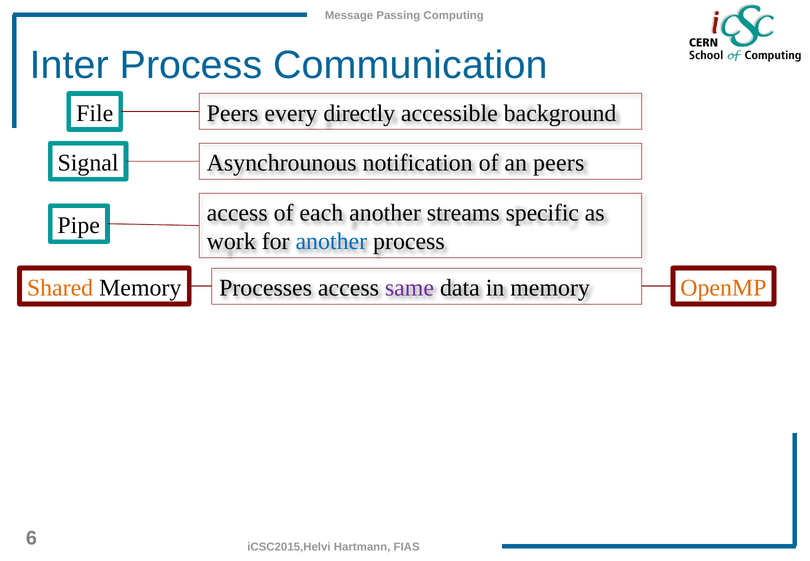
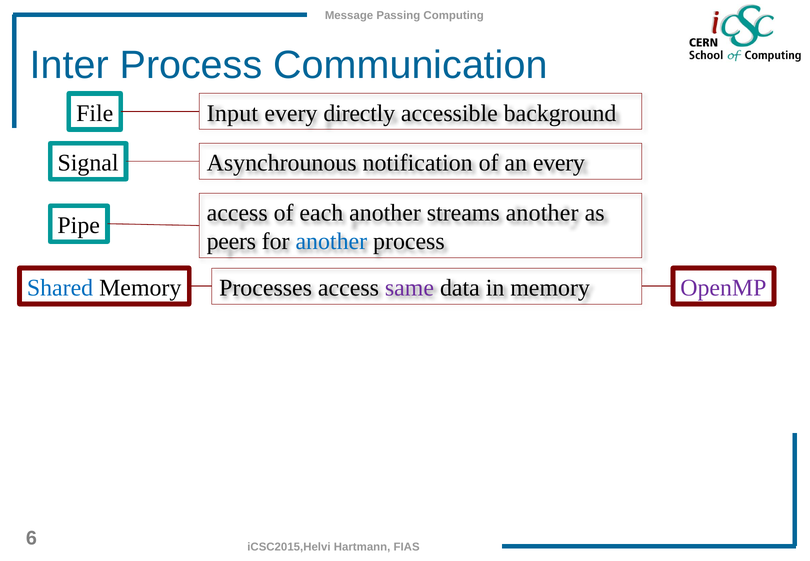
Peers at (233, 113): Peers -> Input
an peers: peers -> every
streams specific: specific -> another
work: work -> peers
Shared colour: orange -> blue
OpenMP colour: orange -> purple
